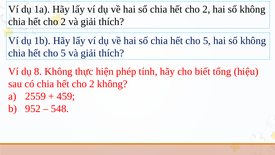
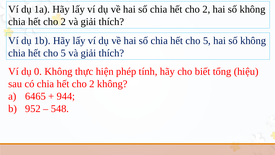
8: 8 -> 0
2559: 2559 -> 6465
459: 459 -> 944
